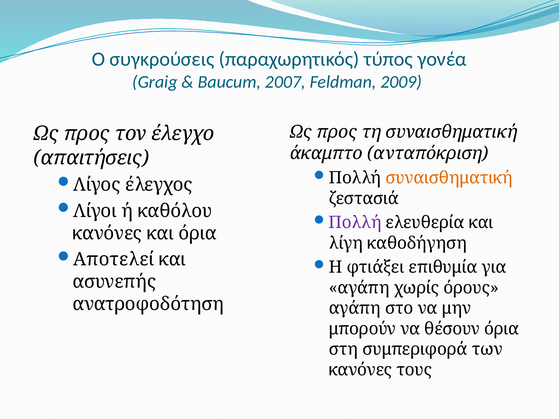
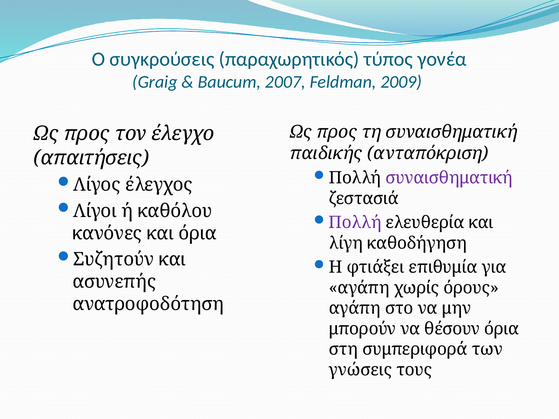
άκαμπτο: άκαμπτο -> παιδικής
συναισθηματική at (449, 178) colour: orange -> purple
Αποτελεί: Αποτελεί -> Συζητούν
κανόνες at (360, 370): κανόνες -> γνώσεις
